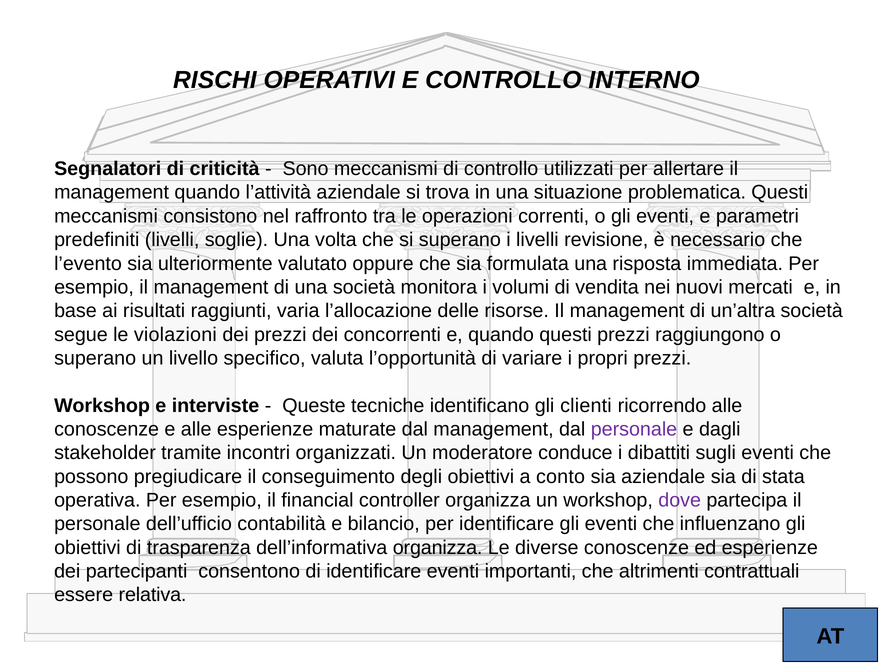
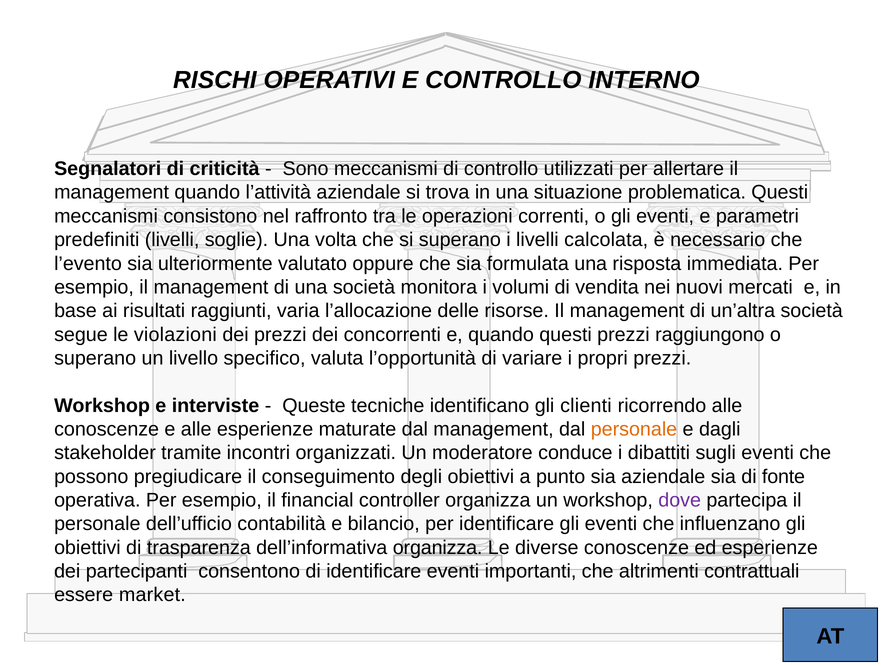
revisione: revisione -> calcolata
personale at (634, 429) colour: purple -> orange
conto: conto -> punto
stata: stata -> fonte
relativa: relativa -> market
